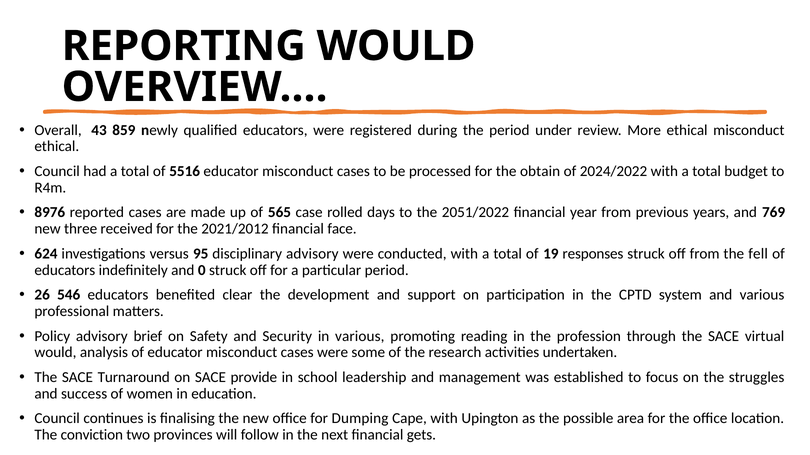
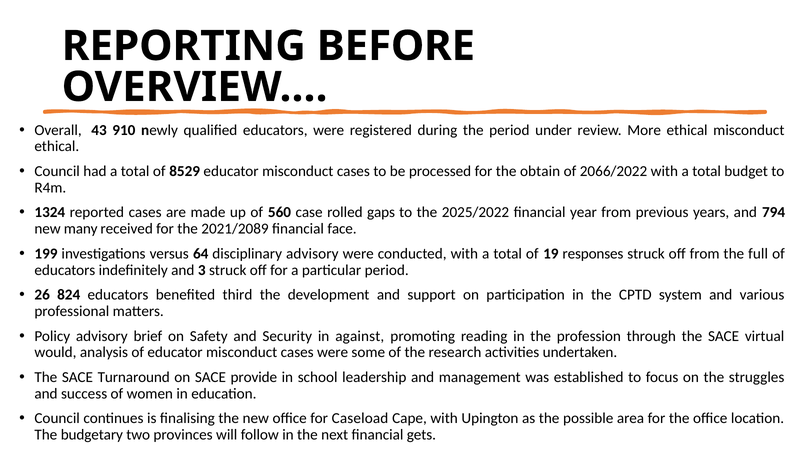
REPORTING WOULD: WOULD -> BEFORE
859: 859 -> 910
5516: 5516 -> 8529
2024/2022: 2024/2022 -> 2066/2022
8976: 8976 -> 1324
565: 565 -> 560
days: days -> gaps
2051/2022: 2051/2022 -> 2025/2022
769: 769 -> 794
three: three -> many
2021/2012: 2021/2012 -> 2021/2089
624: 624 -> 199
95: 95 -> 64
fell: fell -> full
0: 0 -> 3
546: 546 -> 824
clear: clear -> third
in various: various -> against
Dumping: Dumping -> Caseload
conviction: conviction -> budgetary
